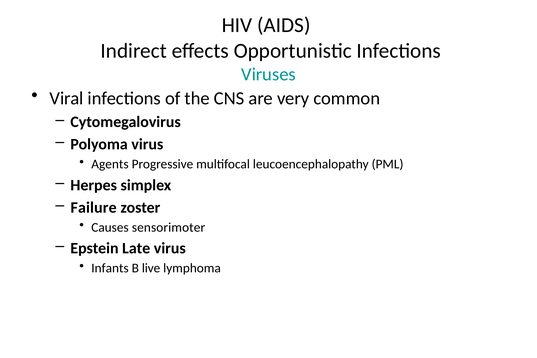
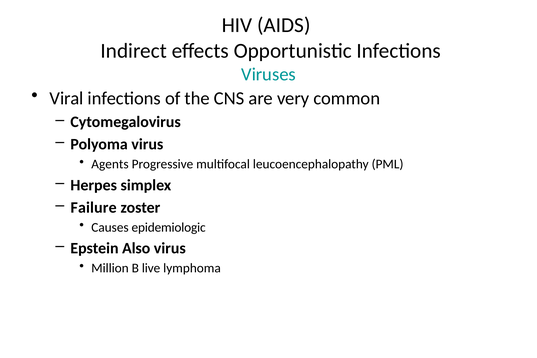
sensorimoter: sensorimoter -> epidemiologic
Late: Late -> Also
Infants: Infants -> Million
